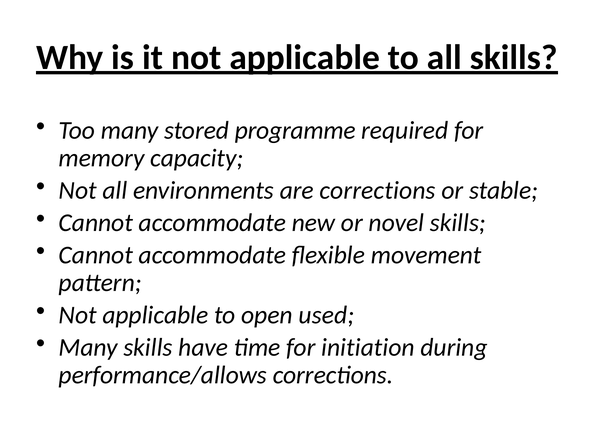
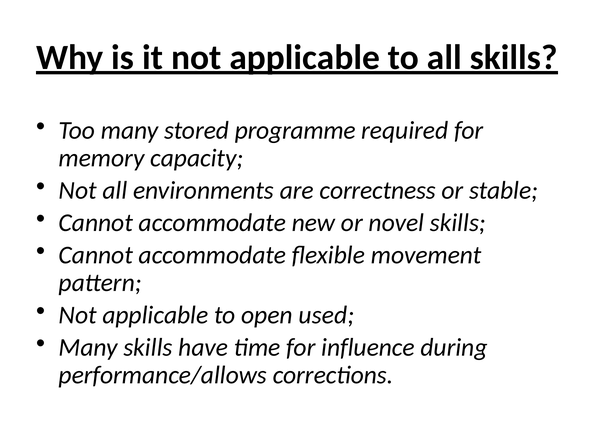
are corrections: corrections -> correctness
initiation: initiation -> influence
